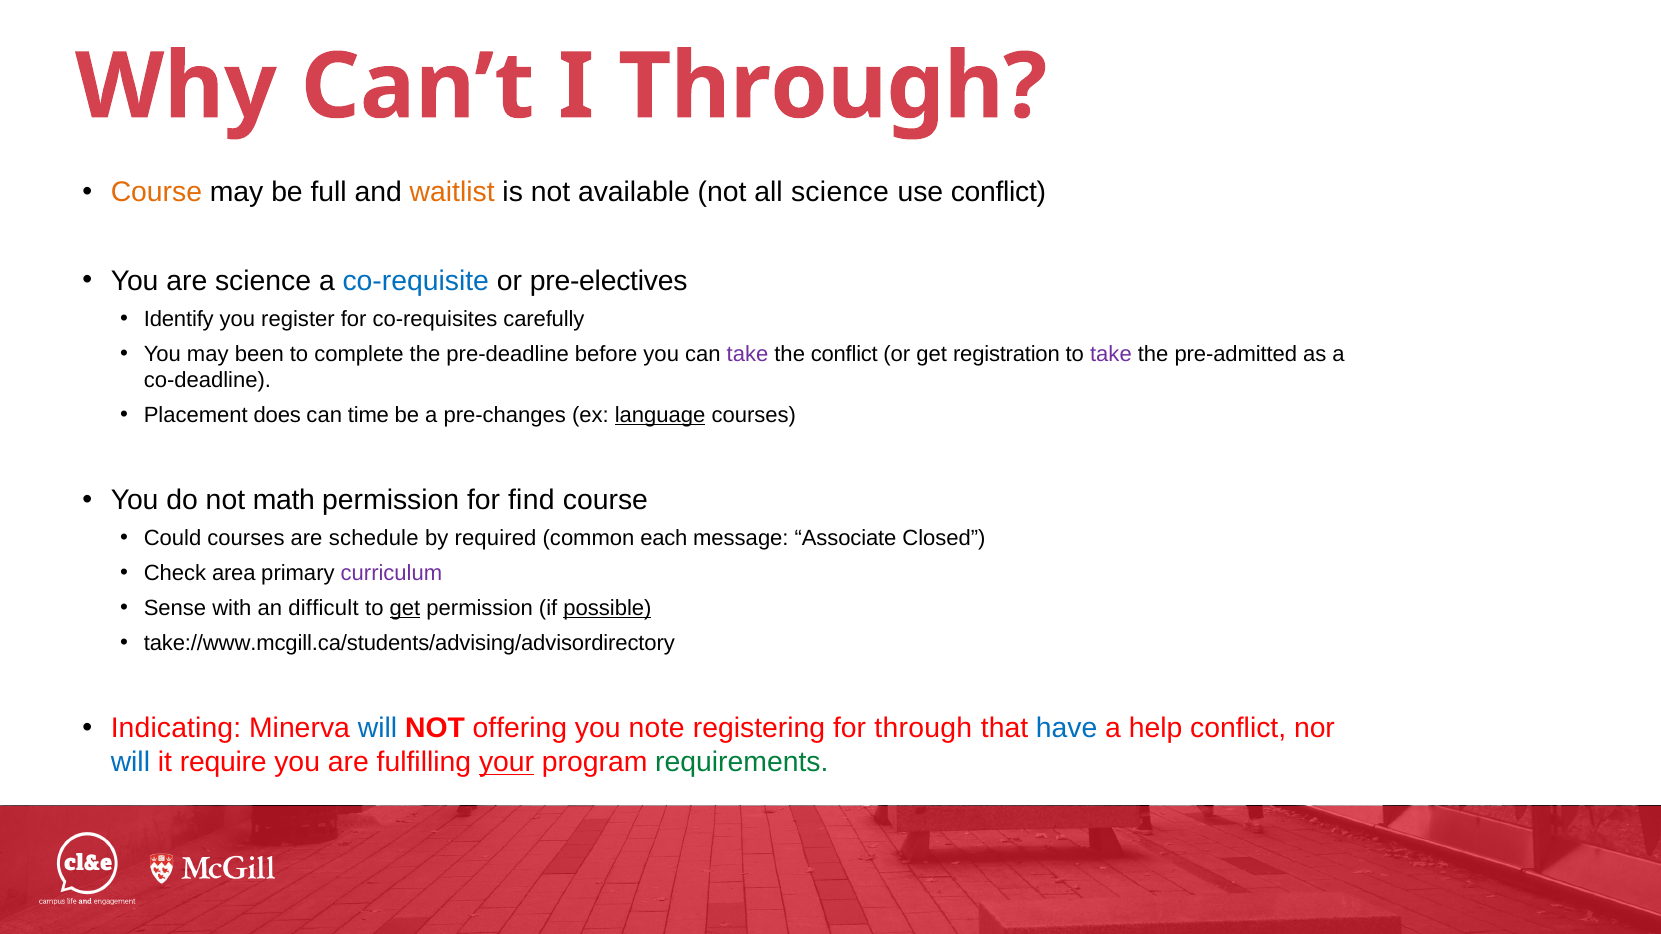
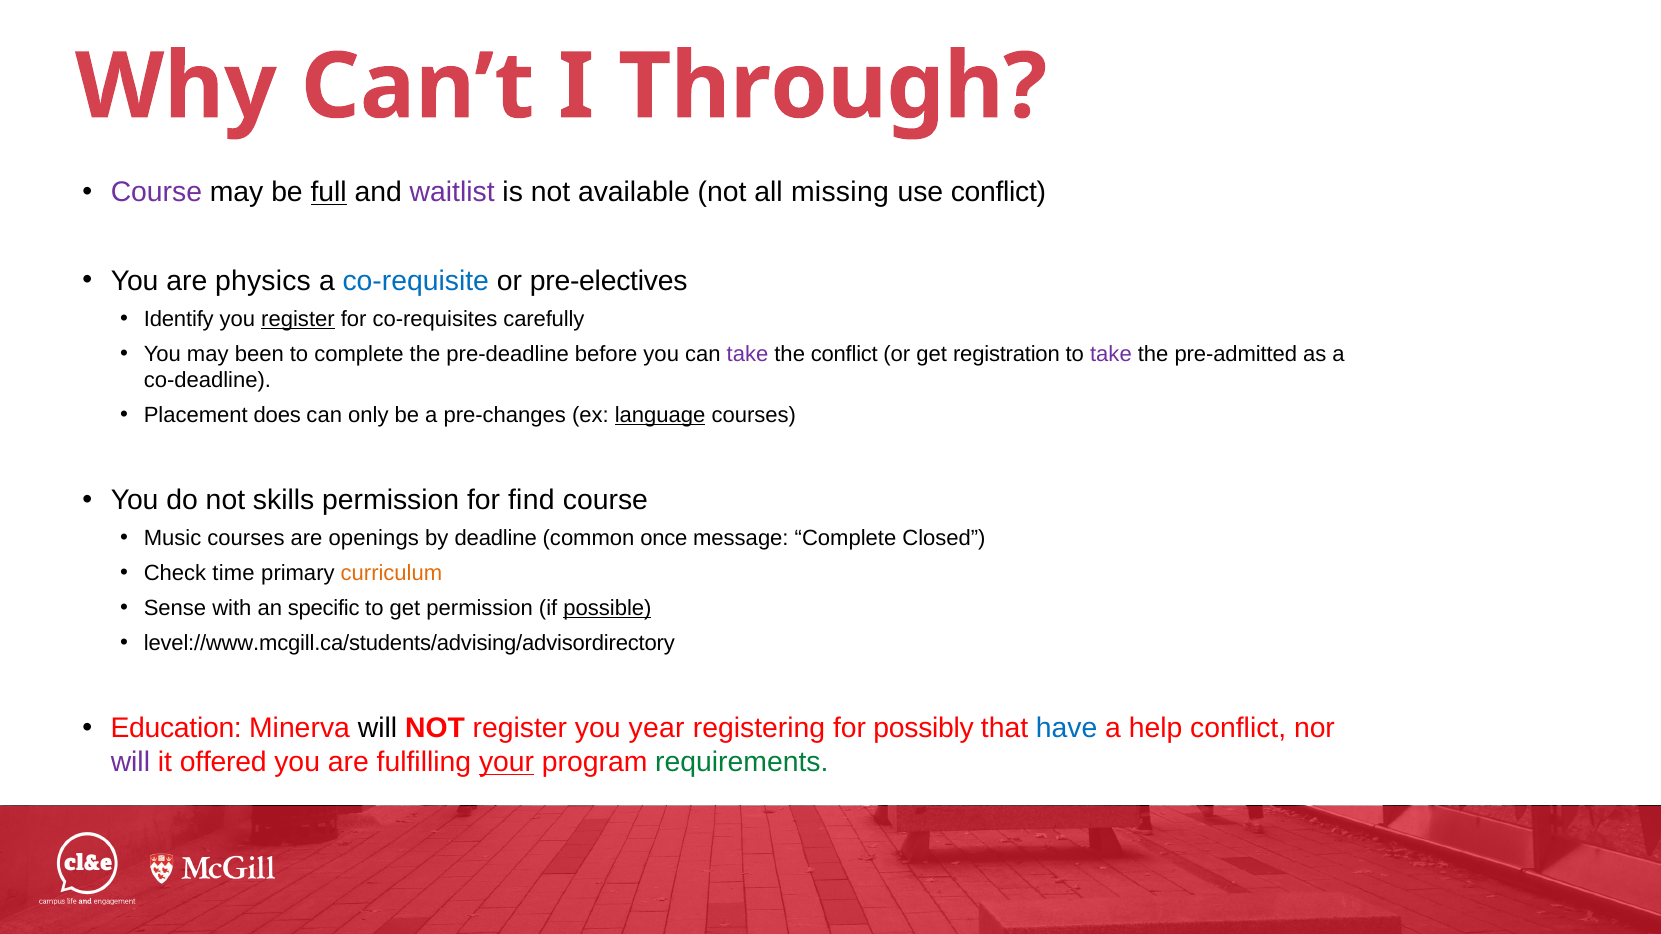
Course at (156, 193) colour: orange -> purple
full underline: none -> present
waitlist colour: orange -> purple
all science: science -> missing
are science: science -> physics
register at (298, 319) underline: none -> present
time: time -> only
math: math -> skills
Could: Could -> Music
schedule: schedule -> openings
required: required -> deadline
each: each -> once
message Associate: Associate -> Complete
area: area -> time
curriculum colour: purple -> orange
difficult: difficult -> specific
get at (405, 608) underline: present -> none
take://www.mcgill.ca/students/advising/advisordirectory: take://www.mcgill.ca/students/advising/advisordirectory -> level://www.mcgill.ca/students/advising/advisordirectory
Indicating: Indicating -> Education
will at (377, 729) colour: blue -> black
NOT offering: offering -> register
note: note -> year
for through: through -> possibly
will at (130, 763) colour: blue -> purple
require: require -> offered
